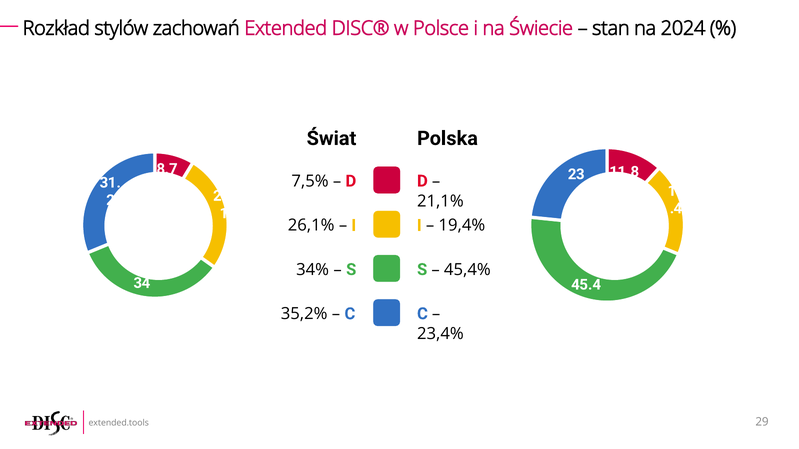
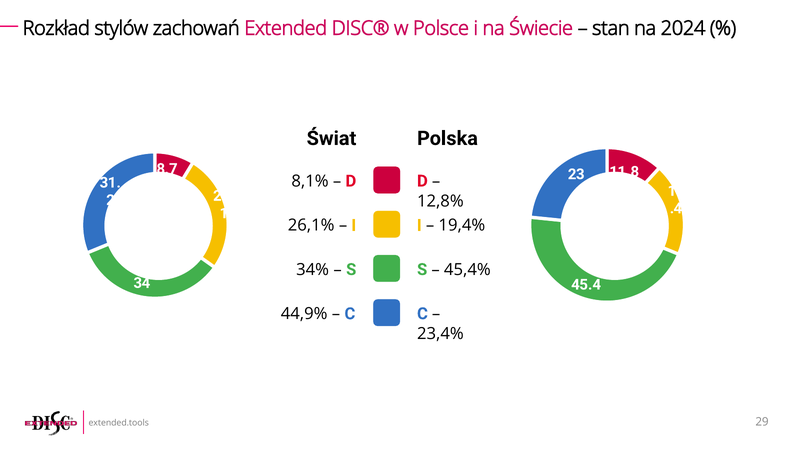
7,5%: 7,5% -> 8,1%
21,1%: 21,1% -> 12,8%
35,2%: 35,2% -> 44,9%
